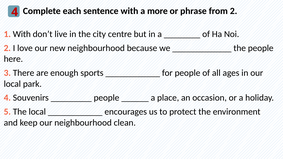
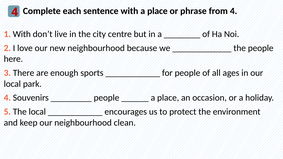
with a more: more -> place
from 2: 2 -> 4
